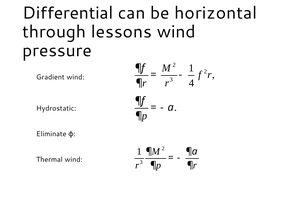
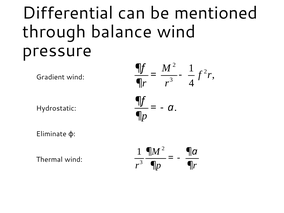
horizontal: horizontal -> mentioned
lessons: lessons -> balance
